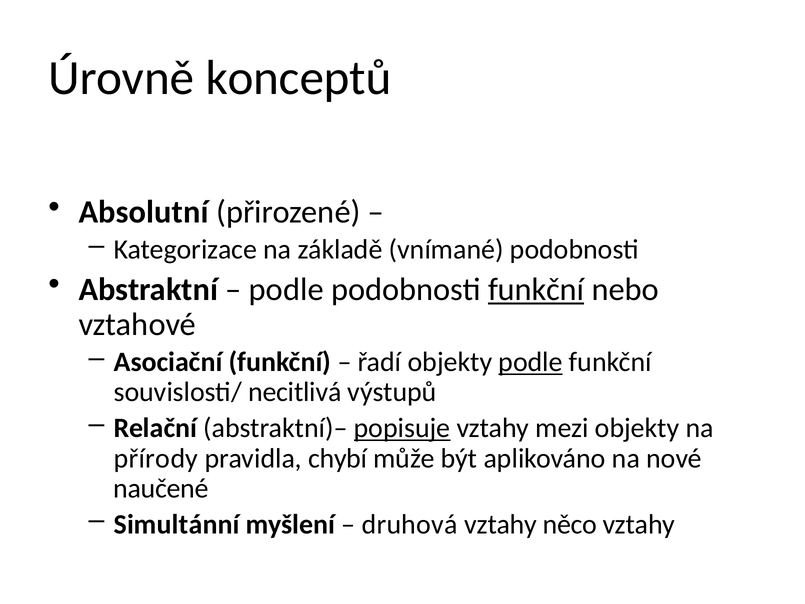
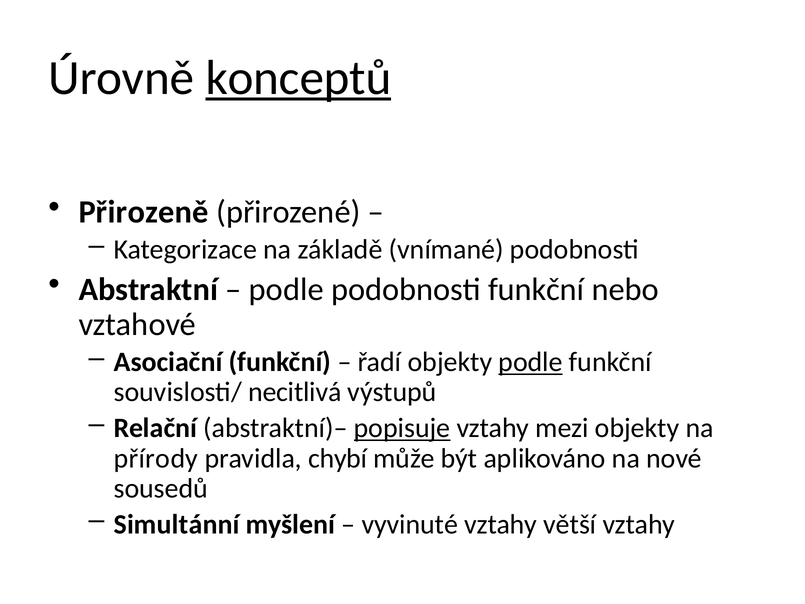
konceptů underline: none -> present
Absolutní: Absolutní -> Přirozeně
funkční at (536, 289) underline: present -> none
naučené: naučené -> sousedů
druhová: druhová -> vyvinuté
něco: něco -> větší
